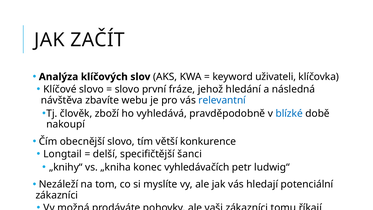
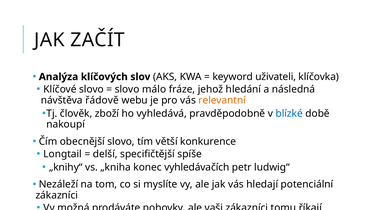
první: první -> málo
zbavíte: zbavíte -> řádově
relevantní colour: blue -> orange
šanci: šanci -> spíše
